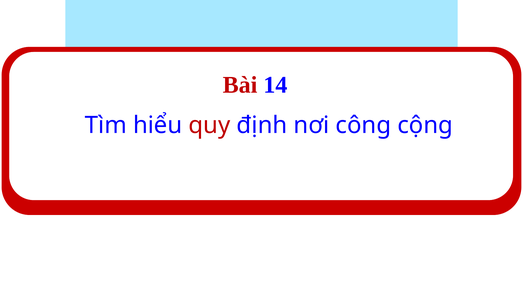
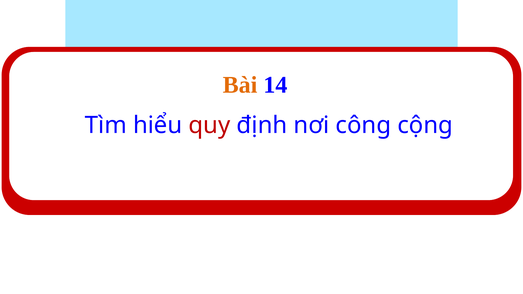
Bài colour: red -> orange
